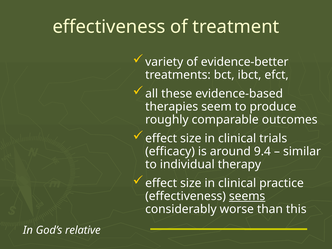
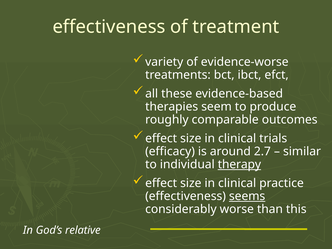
evidence-better: evidence-better -> evidence-worse
9.4: 9.4 -> 2.7
therapy underline: none -> present
